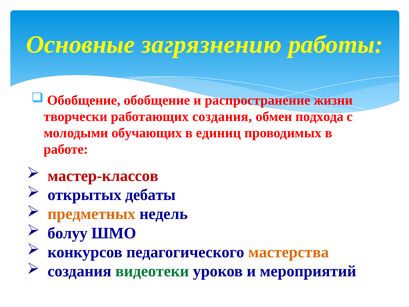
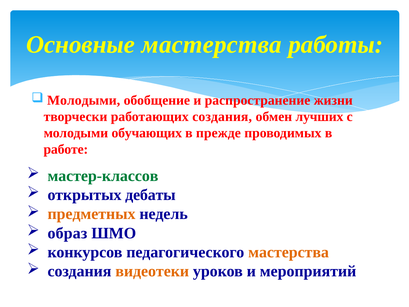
Основные загрязнению: загрязнению -> мастерства
Обобщение at (84, 100): Обобщение -> Молодыми
подхода: подхода -> лучших
единиц: единиц -> прежде
мастер-классов colour: red -> green
болуу: болуу -> образ
видеотеки colour: green -> orange
